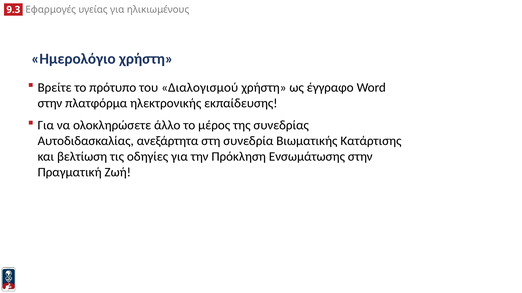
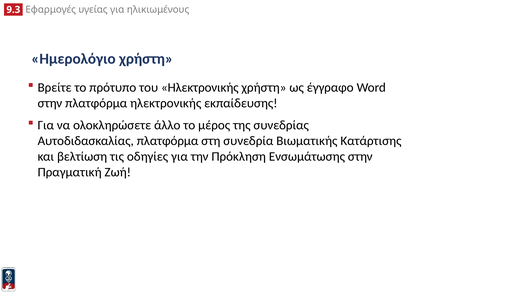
του Διαλογισμού: Διαλογισμού -> Ηλεκτρονικής
Αυτοδιδασκαλίας ανεξάρτητα: ανεξάρτητα -> πλατφόρμα
